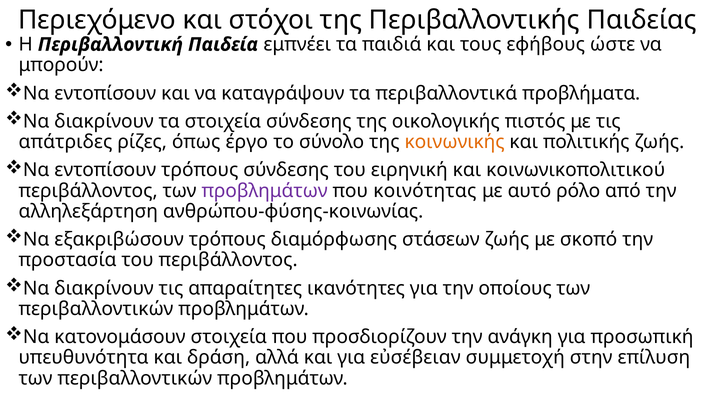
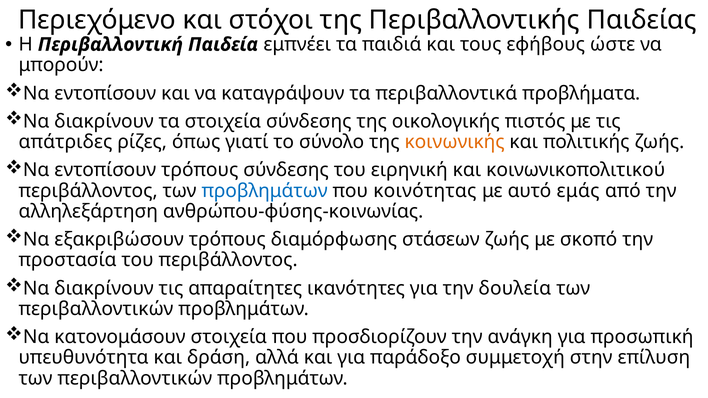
έργο: έργο -> γιατί
προβλημάτων at (265, 191) colour: purple -> blue
ρόλο: ρόλο -> εμάς
οποίους: οποίους -> δουλεία
εὐσέβειαν: εὐσέβειαν -> παράδοξο
